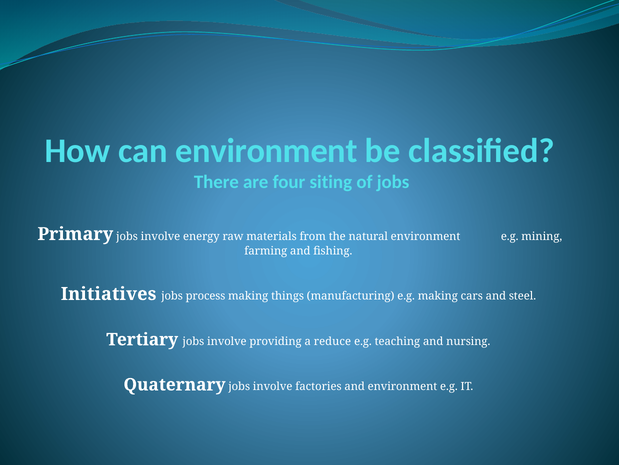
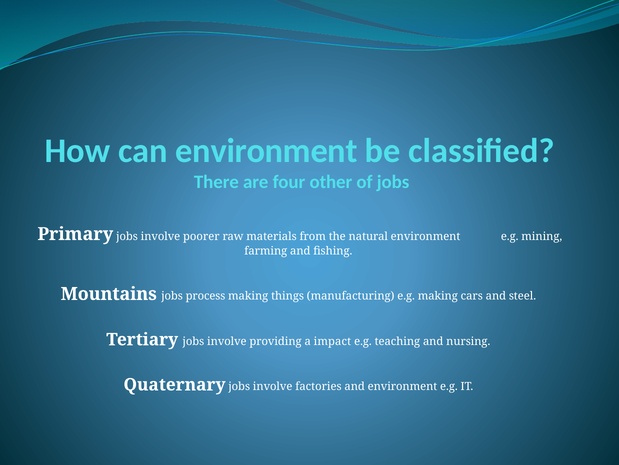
siting: siting -> other
energy: energy -> poorer
Initiatives: Initiatives -> Mountains
reduce: reduce -> impact
